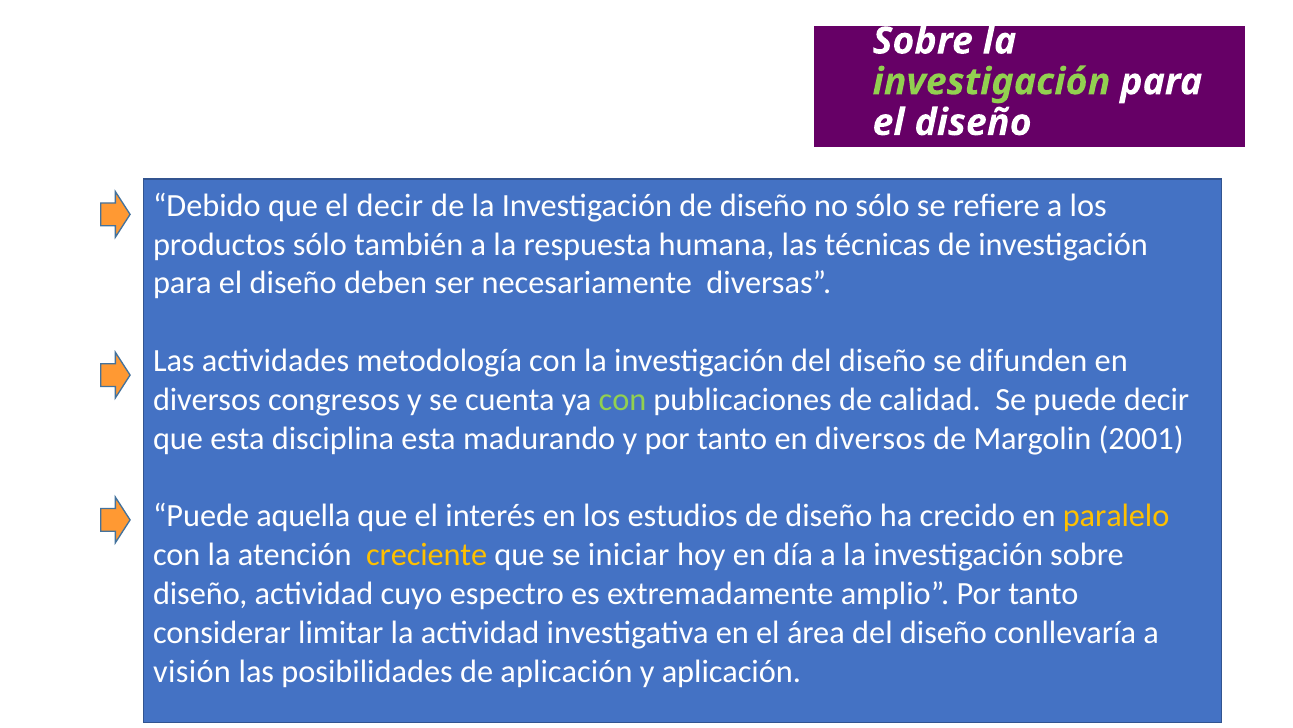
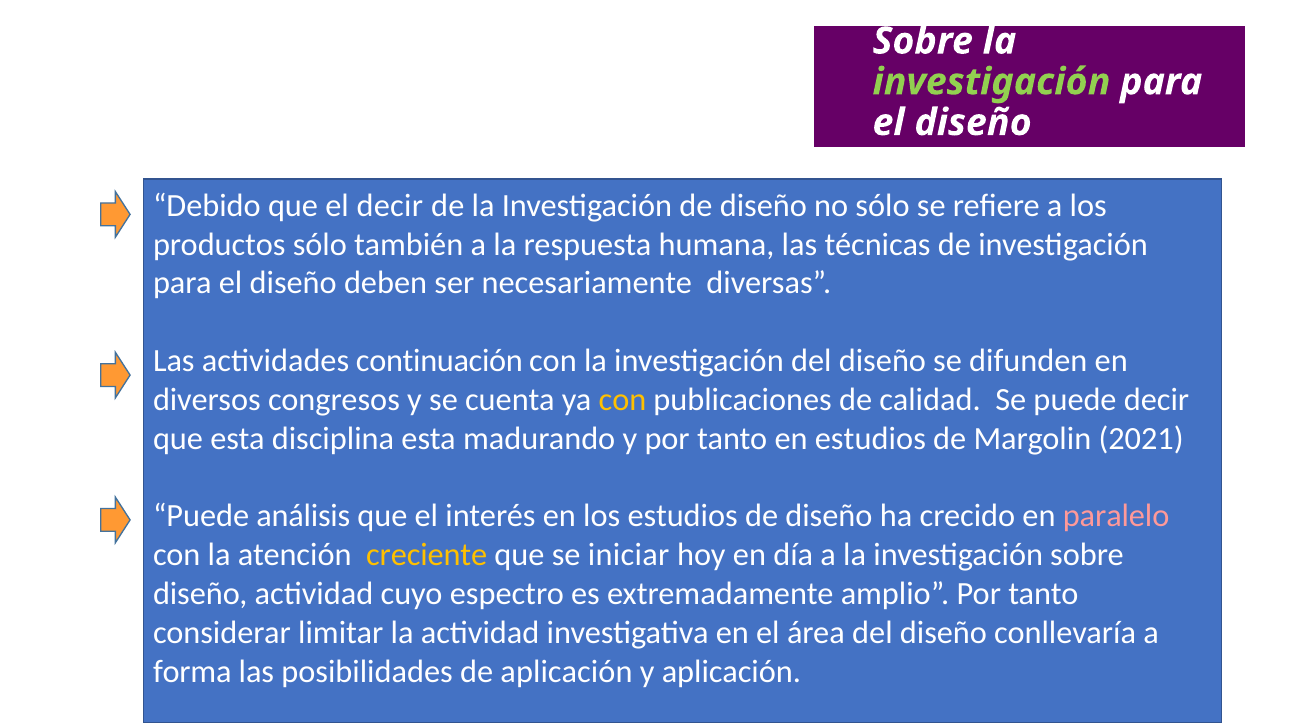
metodología: metodología -> continuación
con at (622, 399) colour: light green -> yellow
tanto en diversos: diversos -> estudios
2001: 2001 -> 2021
aquella: aquella -> análisis
paralelo colour: yellow -> pink
visión: visión -> forma
